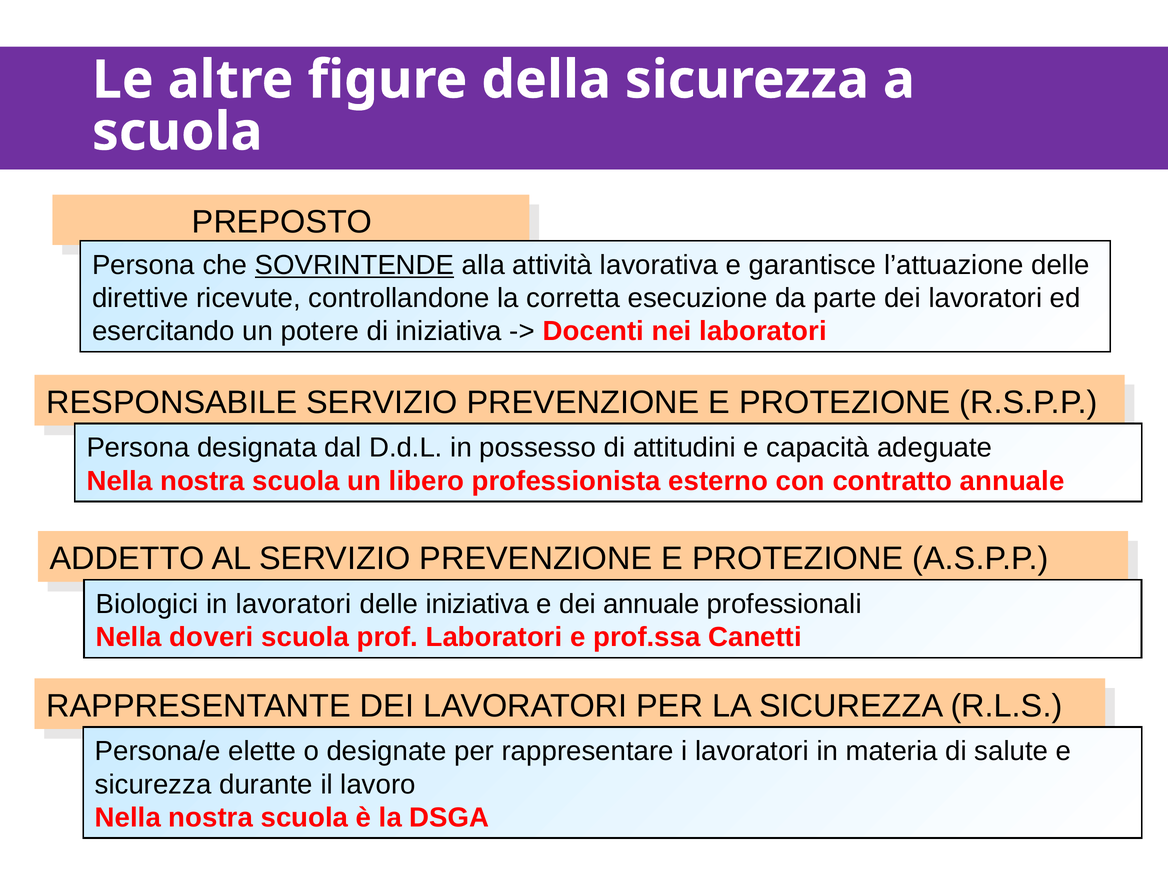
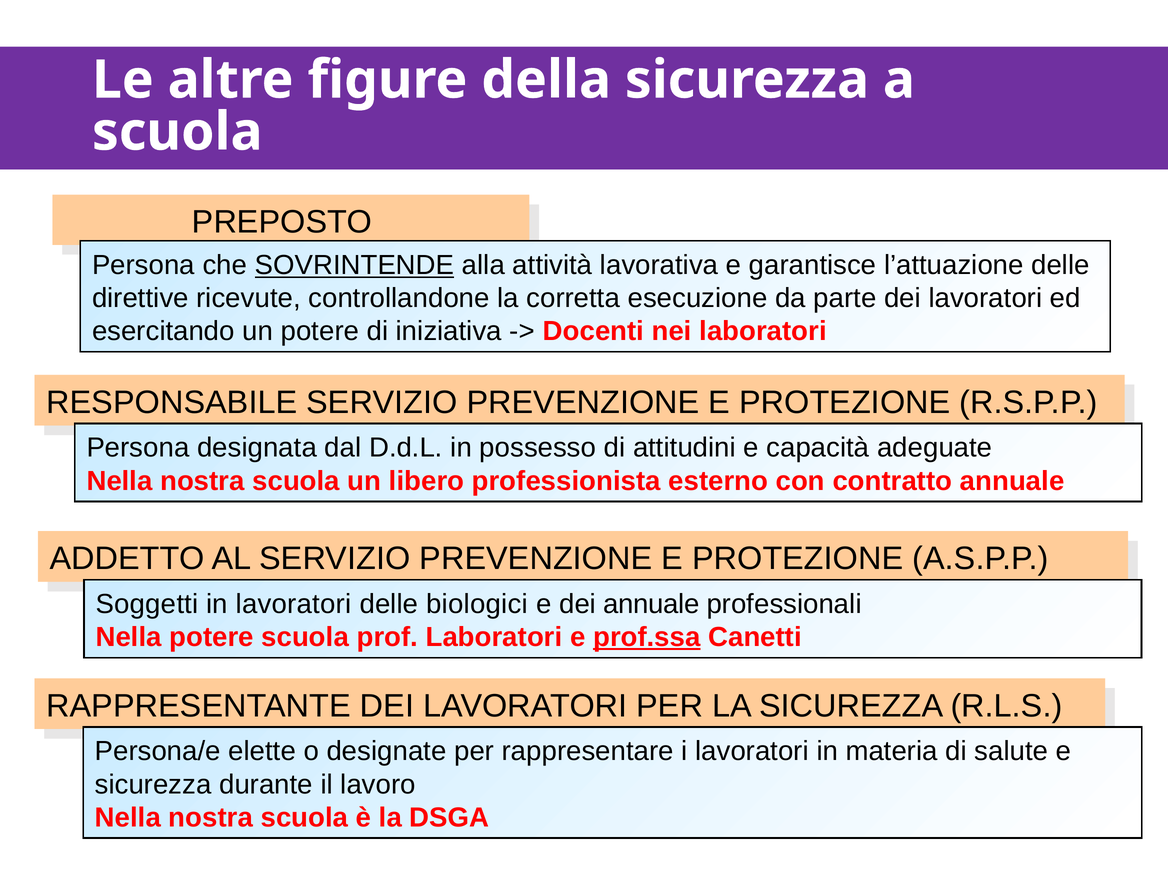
Biologici: Biologici -> Soggetti
delle iniziativa: iniziativa -> biologici
Nella doveri: doveri -> potere
prof.ssa underline: none -> present
